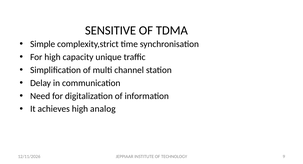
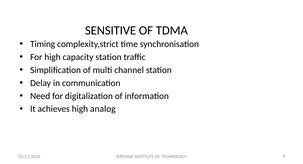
Simple: Simple -> Timing
capacity unique: unique -> station
